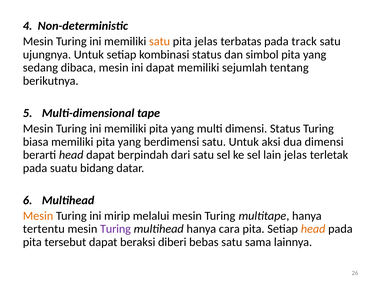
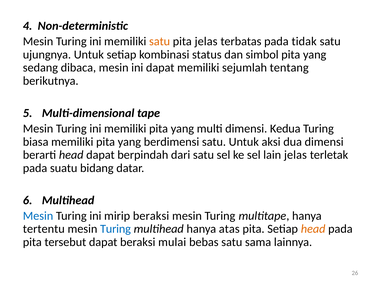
track: track -> tidak
dimensi Status: Status -> Kedua
Mesin at (38, 216) colour: orange -> blue
mirip melalui: melalui -> beraksi
Turing at (115, 229) colour: purple -> blue
cara: cara -> atas
diberi: diberi -> mulai
